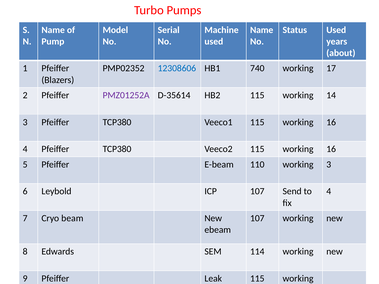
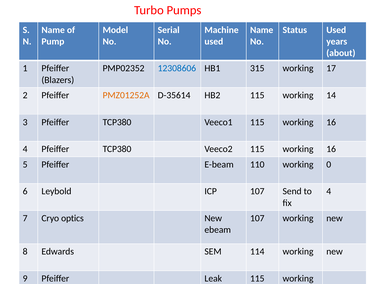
740: 740 -> 315
PMZ01252A colour: purple -> orange
working 3: 3 -> 0
beam: beam -> optics
